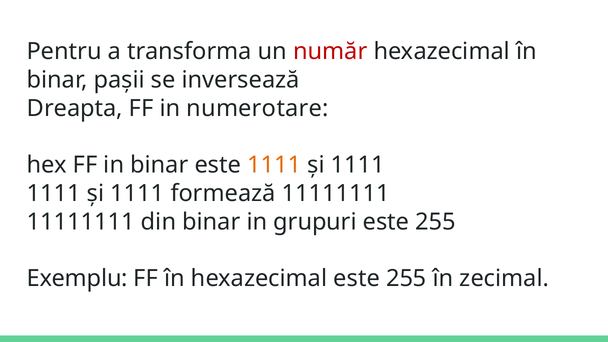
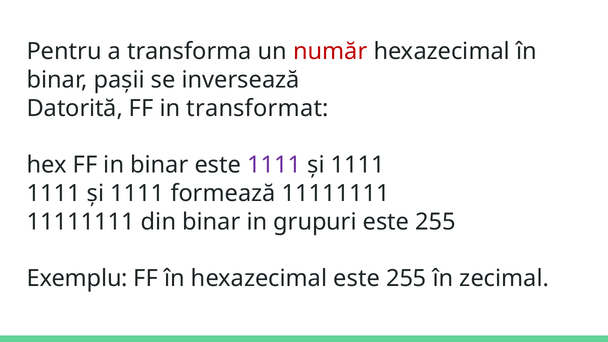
Dreapta: Dreapta -> Datorită
numerotare: numerotare -> transformat
1111 at (274, 165) colour: orange -> purple
